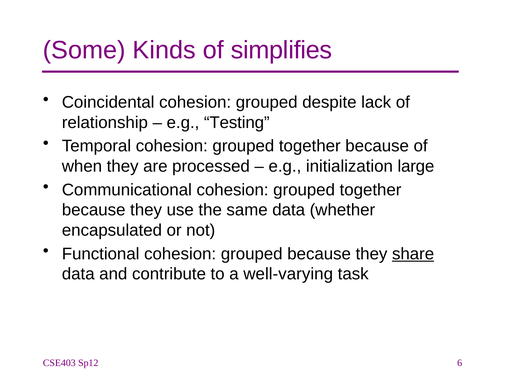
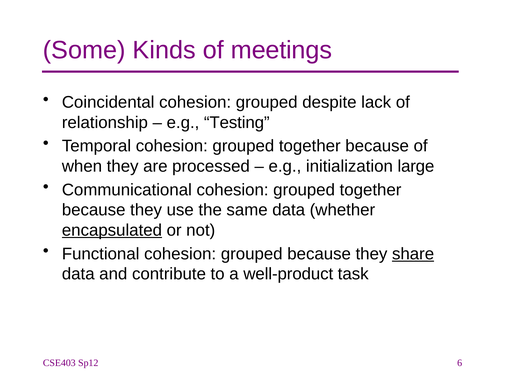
simplifies: simplifies -> meetings
encapsulated underline: none -> present
well-varying: well-varying -> well-product
